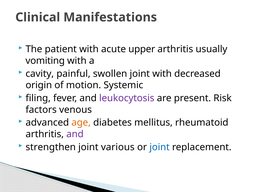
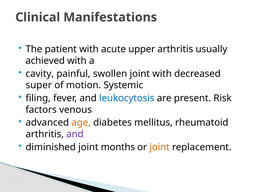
vomiting: vomiting -> achieved
origin: origin -> super
leukocytosis colour: purple -> blue
strengthen: strengthen -> diminished
various: various -> months
joint at (160, 147) colour: blue -> orange
